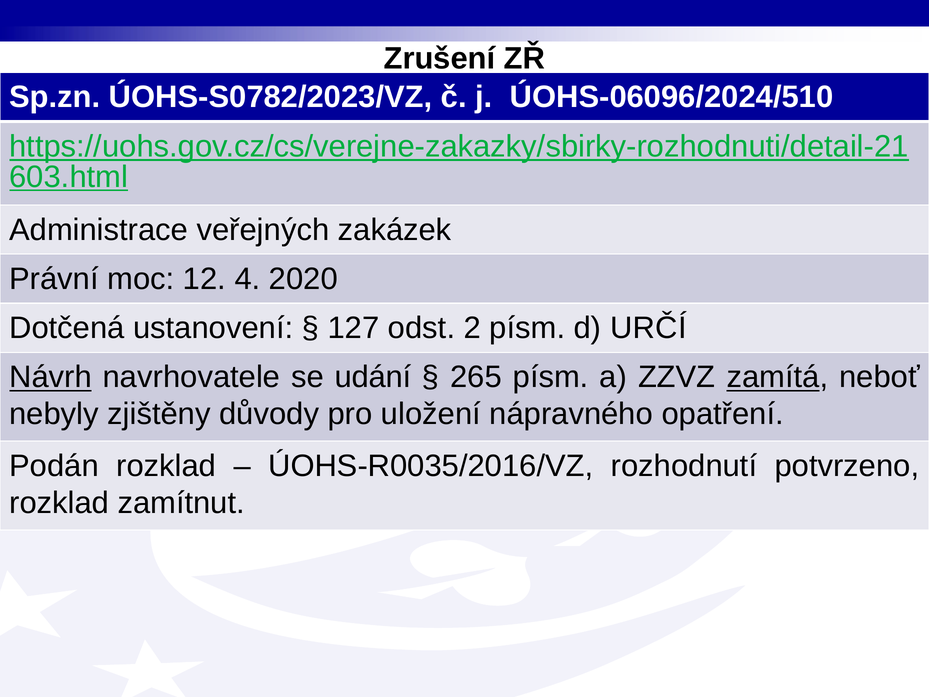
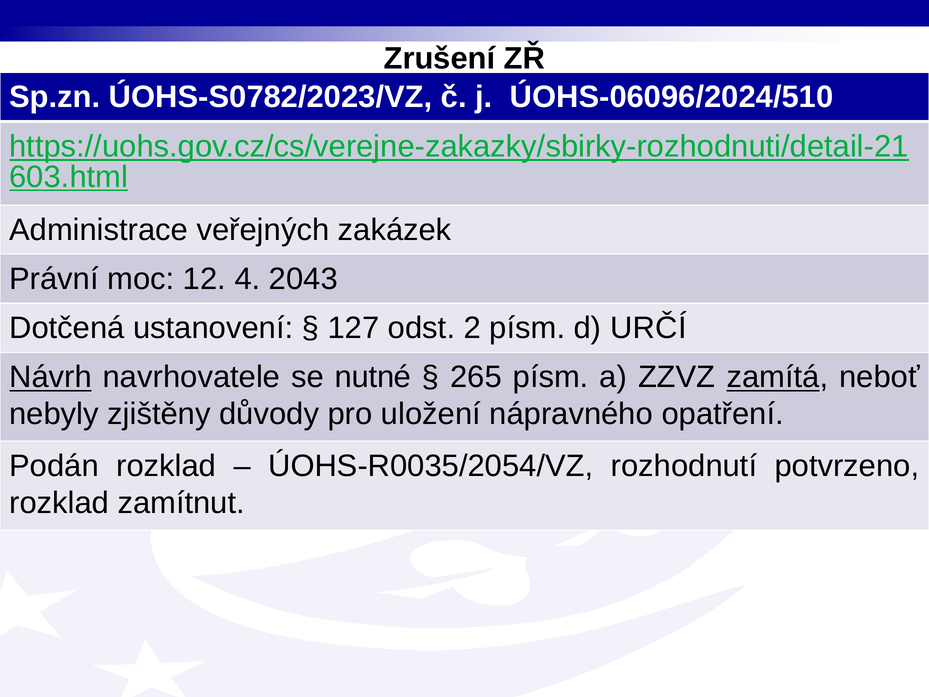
2020: 2020 -> 2043
udání: udání -> nutné
ÚOHS-R0035/2016/VZ: ÚOHS-R0035/2016/VZ -> ÚOHS-R0035/2054/VZ
